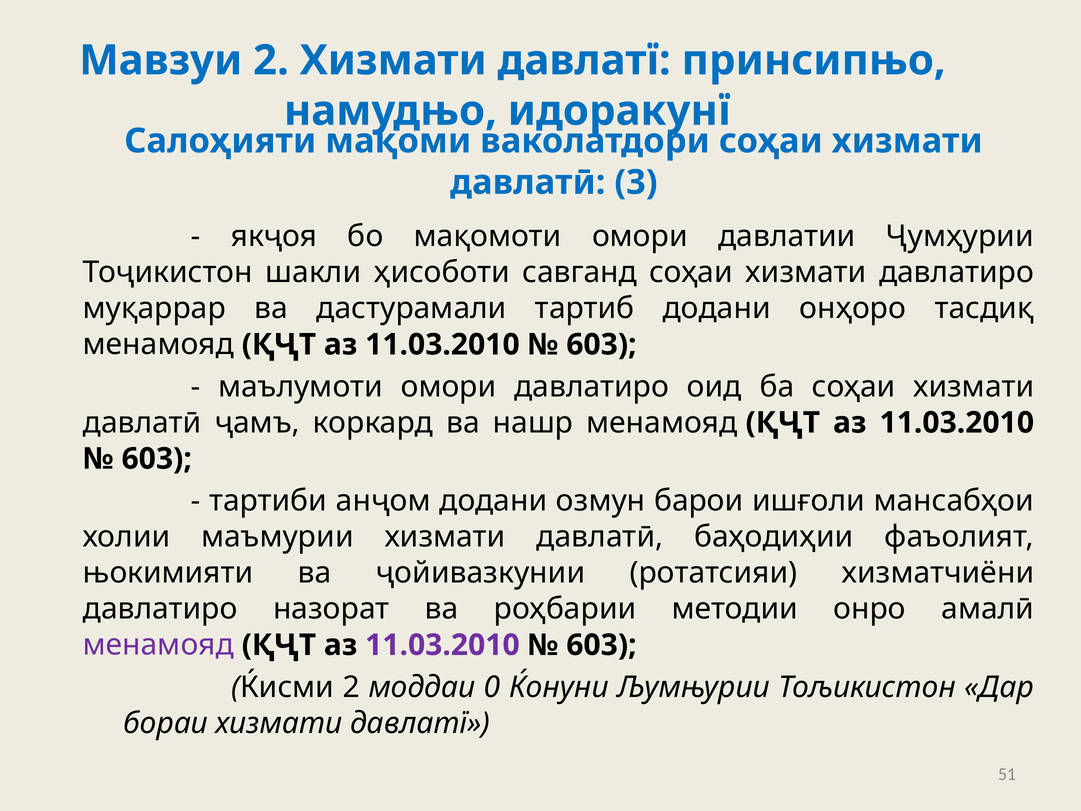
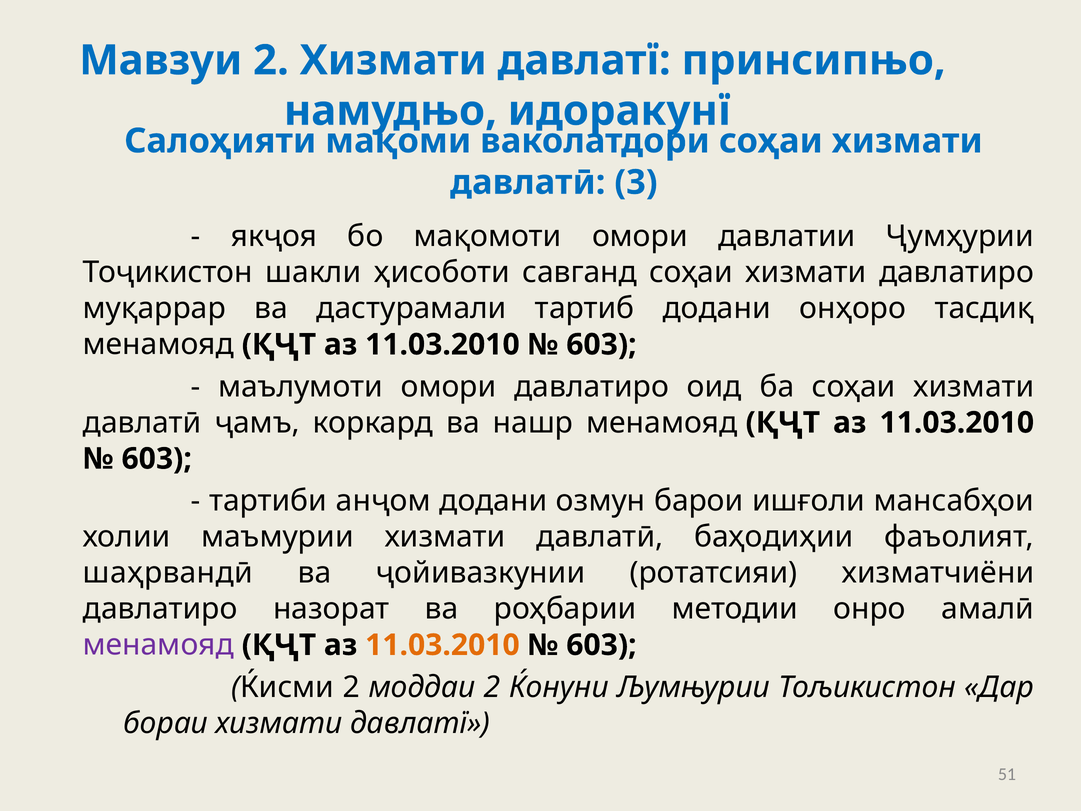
њокимияти: њокимияти -> шаҳрвандӣ
11.03.2010 at (442, 645) colour: purple -> orange
моддаи 0: 0 -> 2
